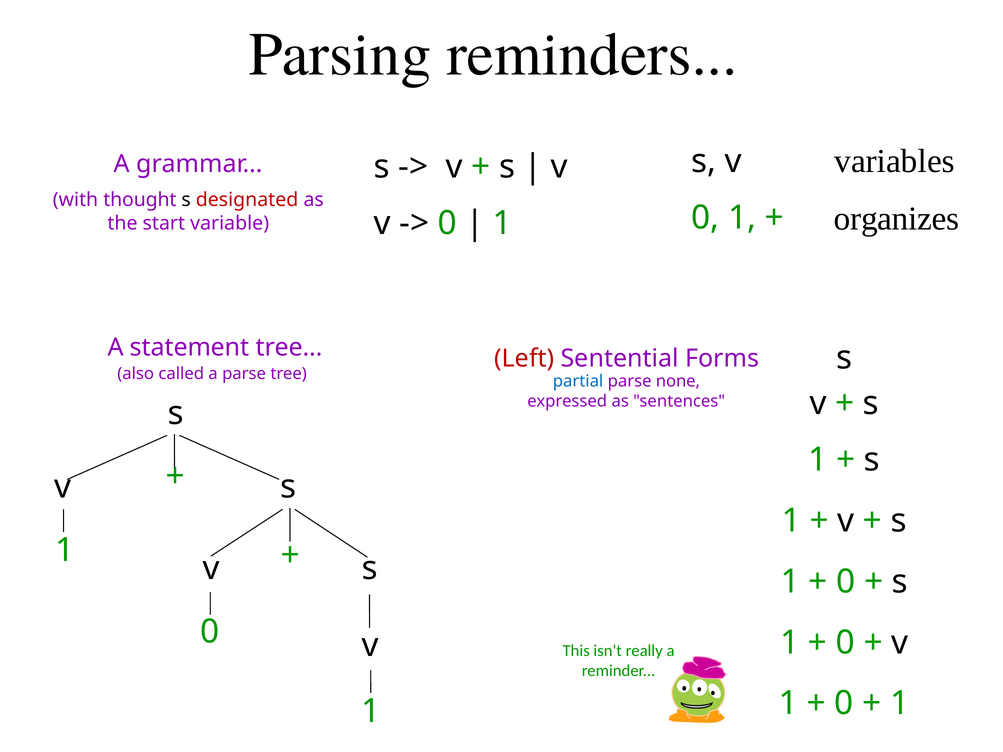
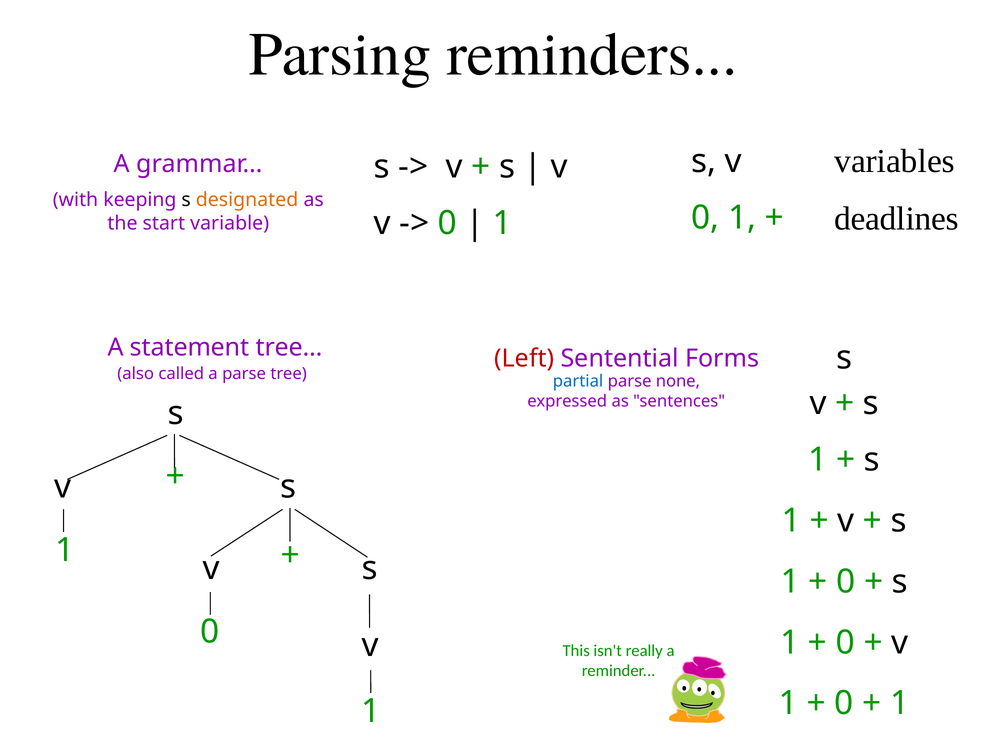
thought: thought -> keeping
designated colour: red -> orange
organizes: organizes -> deadlines
